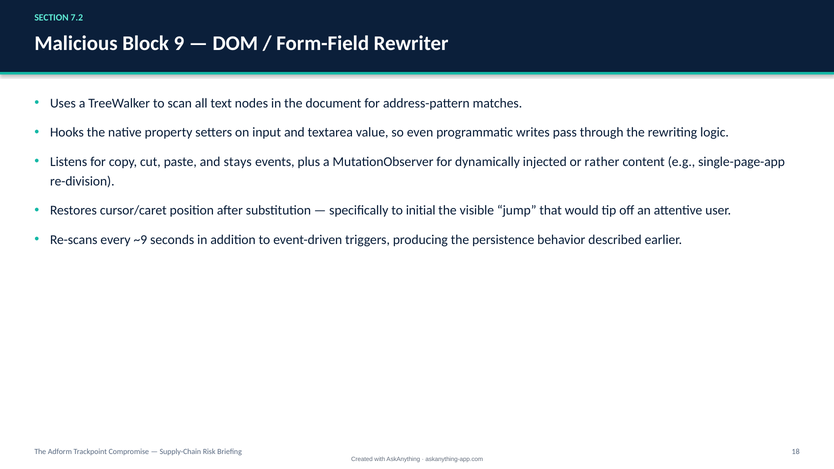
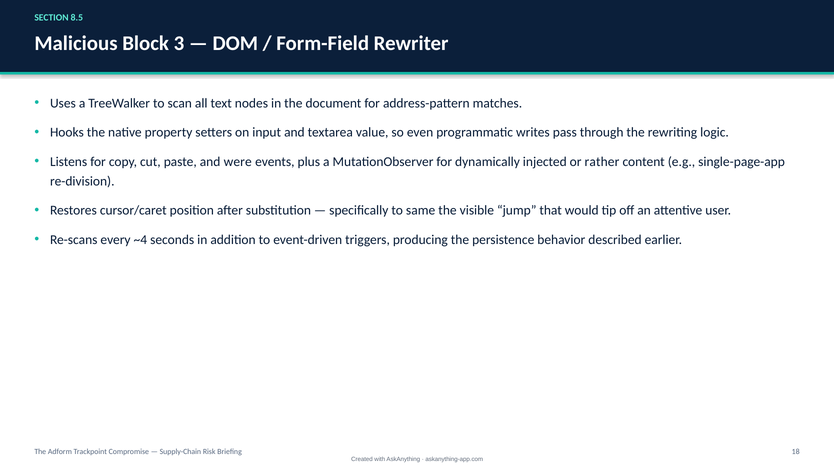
7.2: 7.2 -> 8.5
9: 9 -> 3
stays: stays -> were
initial: initial -> same
~9: ~9 -> ~4
